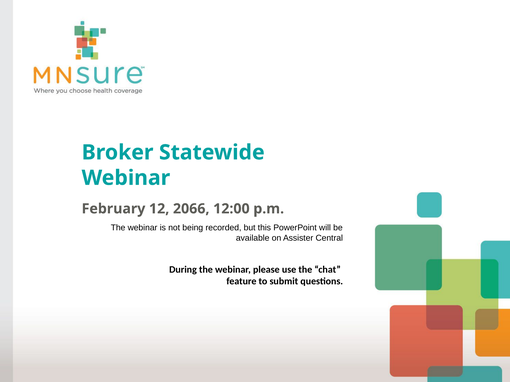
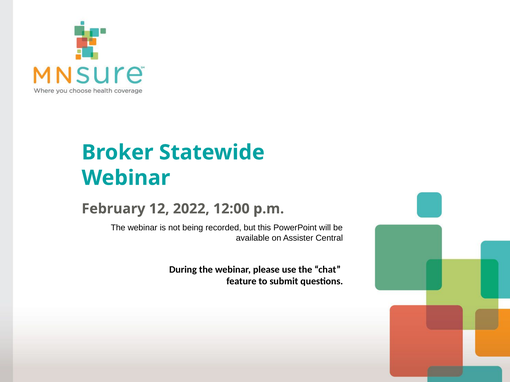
2066: 2066 -> 2022
